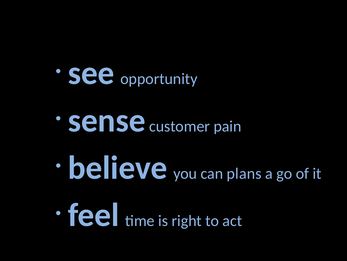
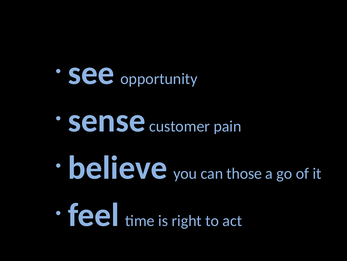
plans: plans -> those
